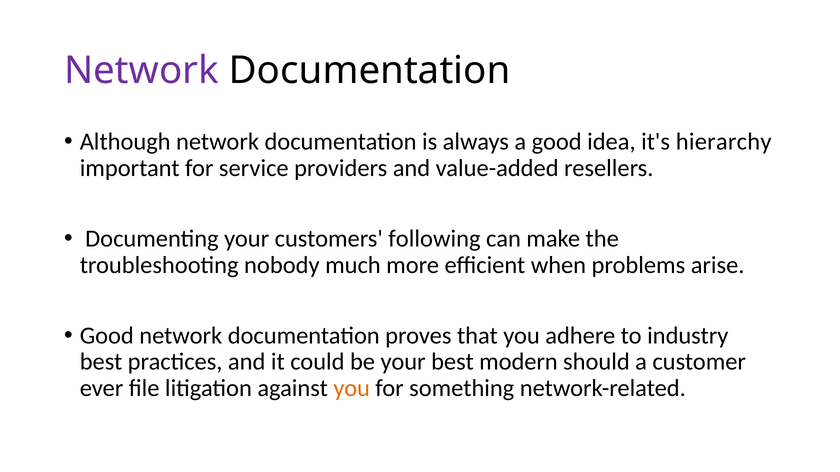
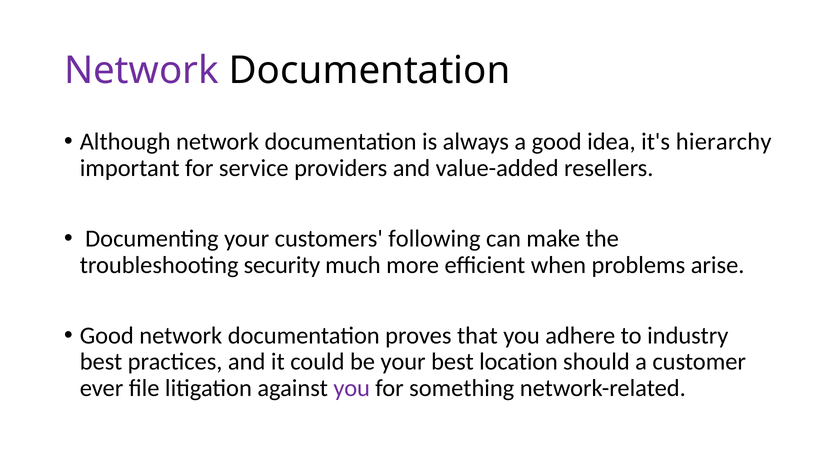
nobody: nobody -> security
modern: modern -> location
you at (352, 389) colour: orange -> purple
